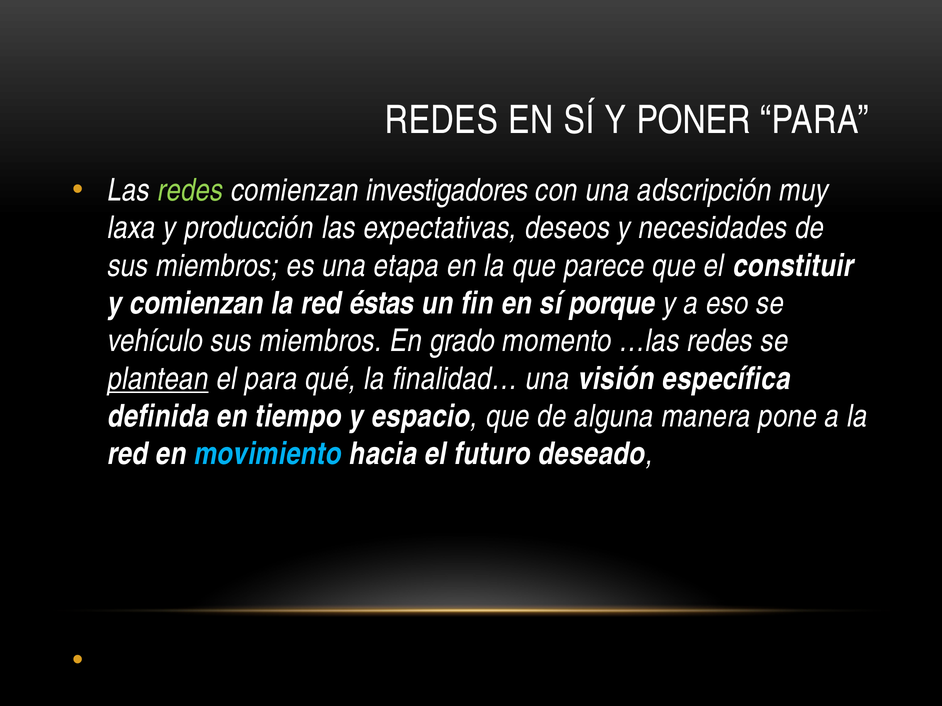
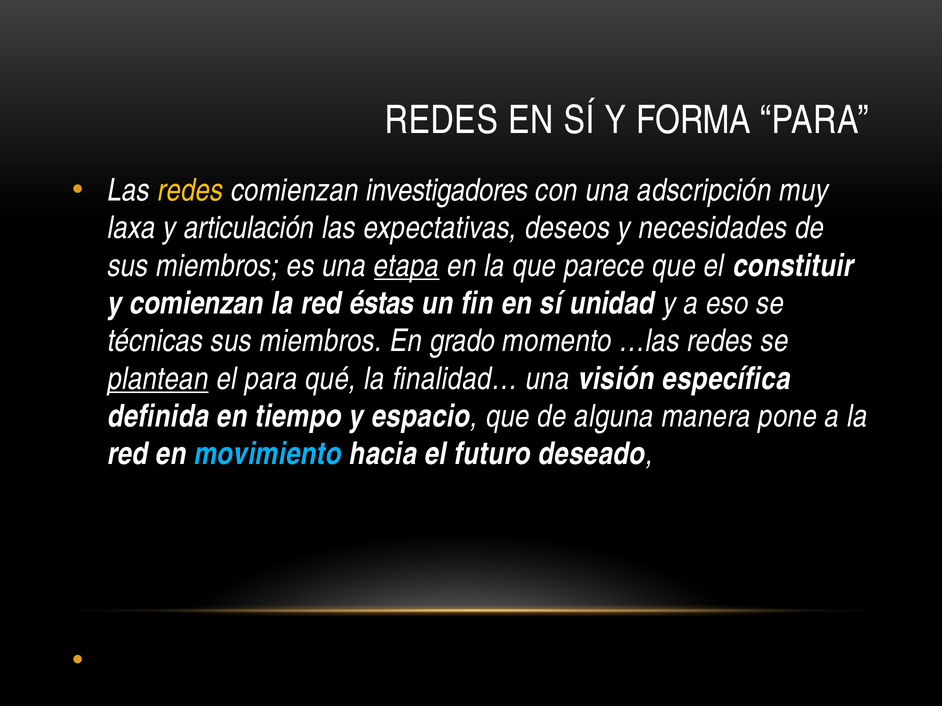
PONER: PONER -> FORMA
redes at (190, 191) colour: light green -> yellow
producción: producción -> articulación
etapa underline: none -> present
porque: porque -> unidad
vehículo: vehículo -> técnicas
